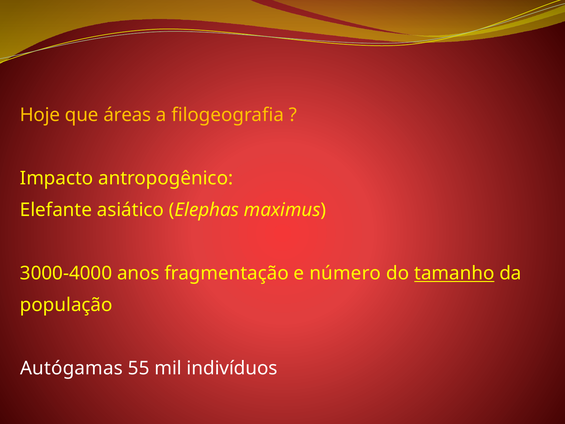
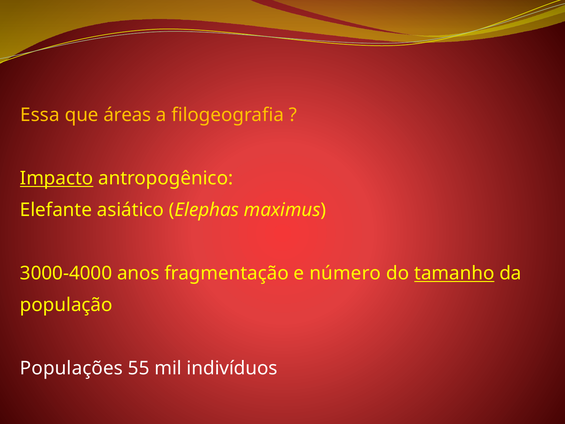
Hoje: Hoje -> Essa
Impacto underline: none -> present
Autógamas: Autógamas -> Populações
